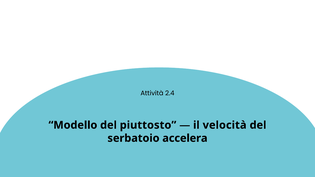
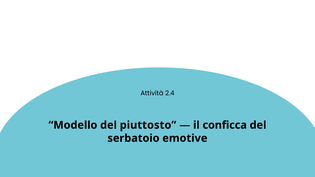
velocità: velocità -> conficca
accelera: accelera -> emotive
